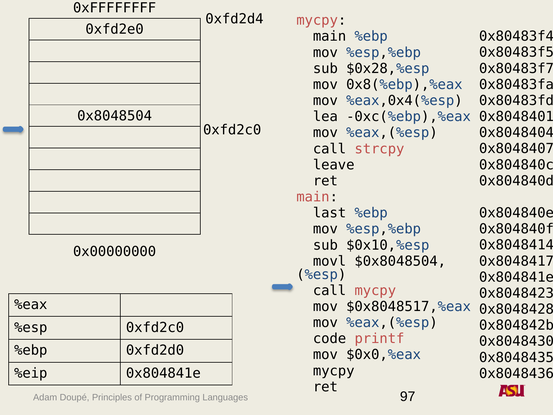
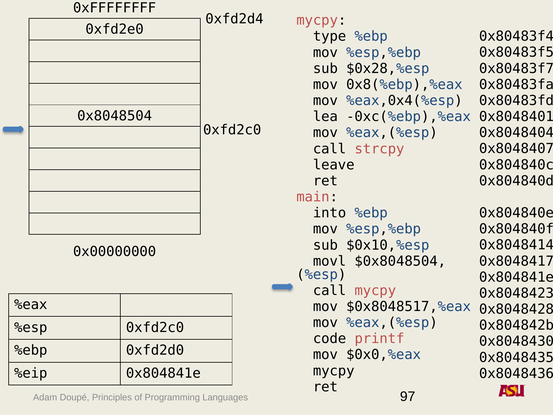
main at (330, 36): main -> type
last: last -> into
